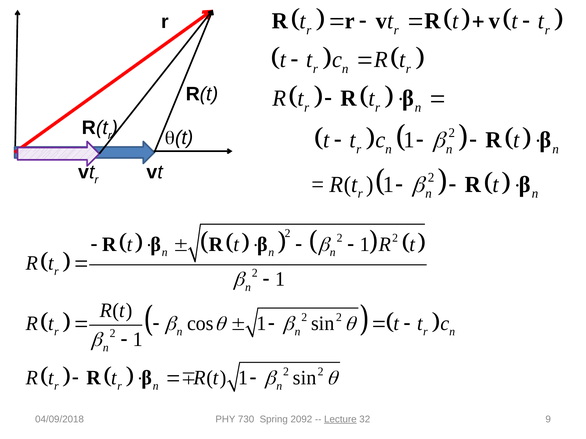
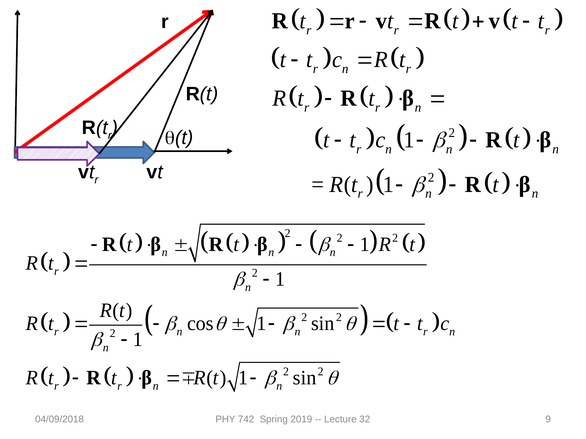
730: 730 -> 742
2092: 2092 -> 2019
Lecture underline: present -> none
